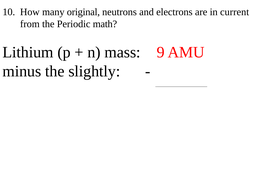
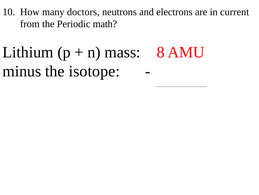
original: original -> doctors
9: 9 -> 8
slightly: slightly -> isotope
